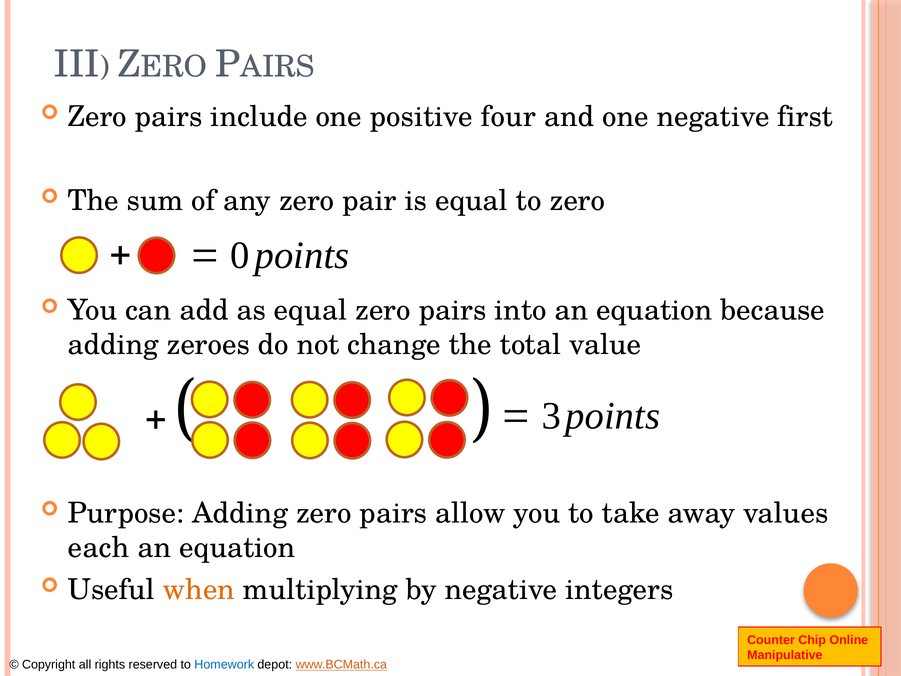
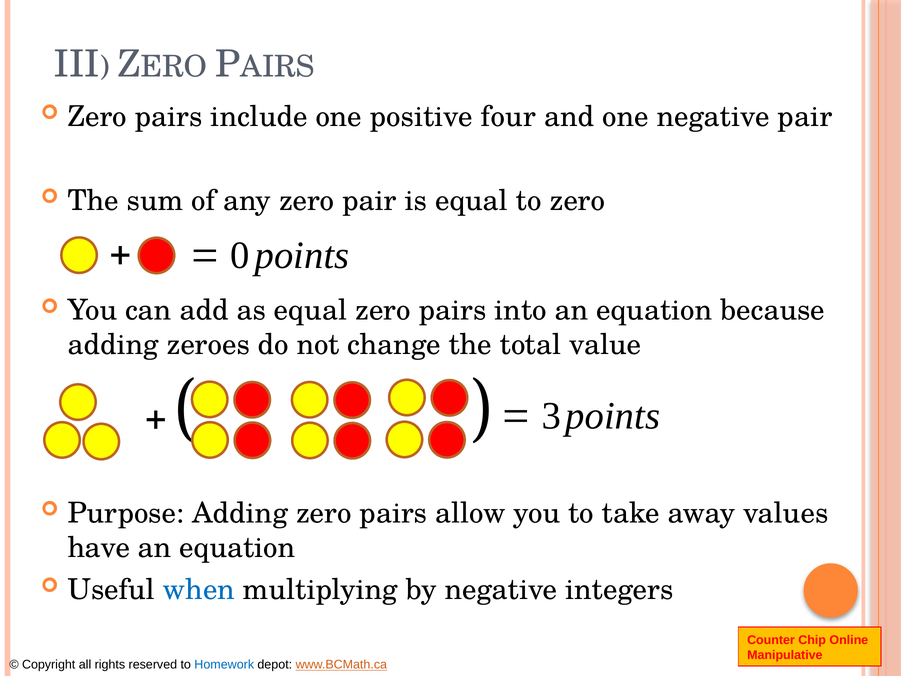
negative first: first -> pair
each: each -> have
when colour: orange -> blue
